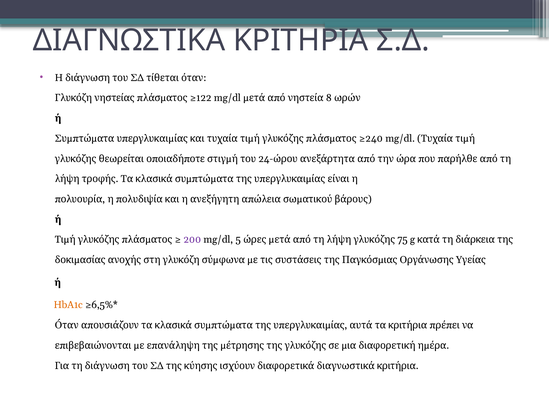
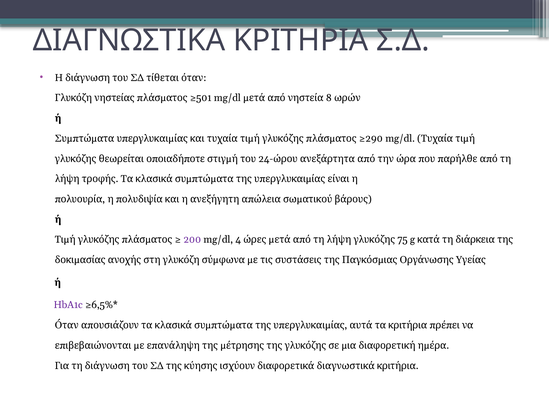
≥122: ≥122 -> ≥501
≥240: ≥240 -> ≥290
5: 5 -> 4
HbA1c colour: orange -> purple
